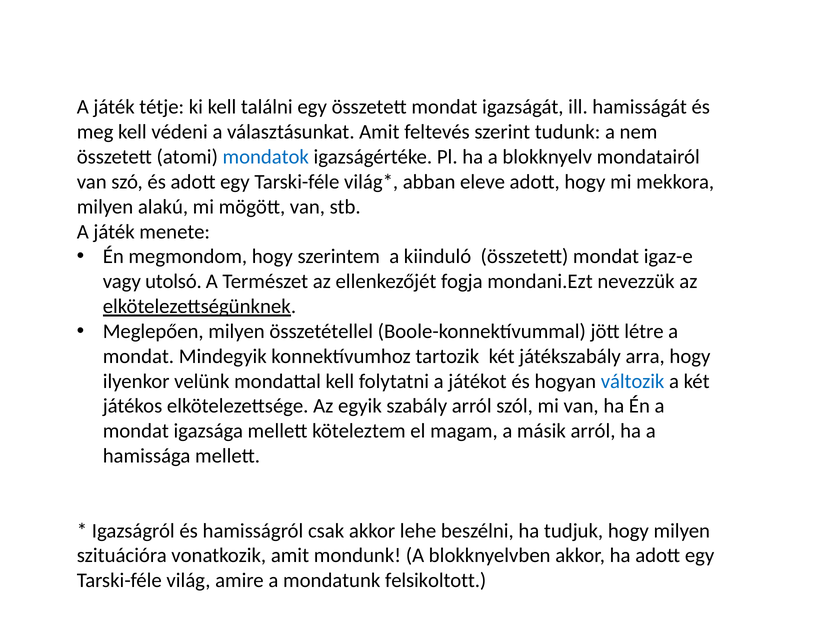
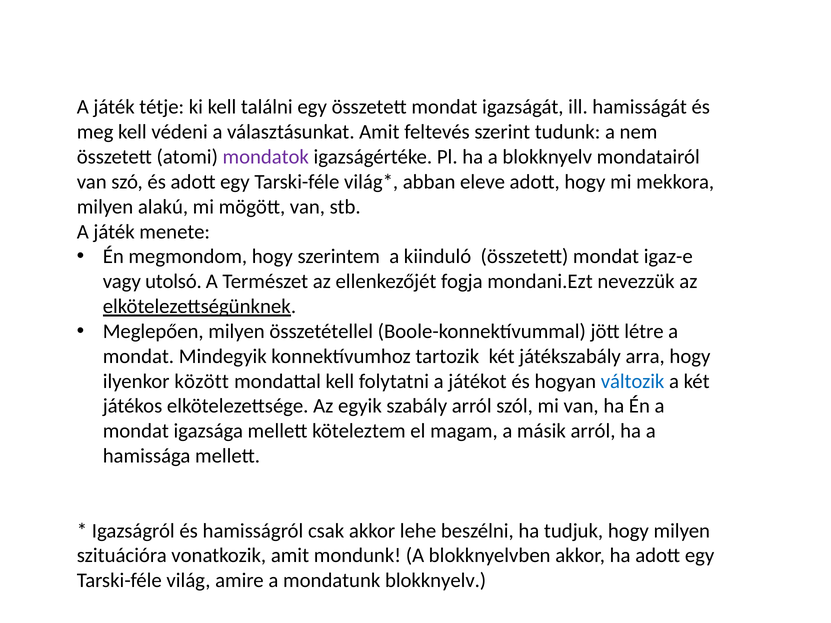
mondatok colour: blue -> purple
velünk: velünk -> között
mondatunk felsikoltott: felsikoltott -> blokknyelv
